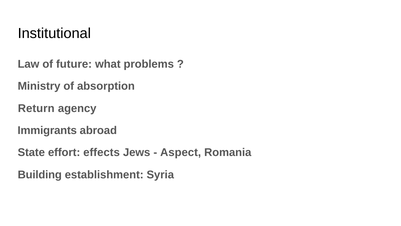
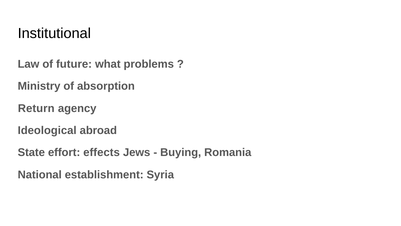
Immigrants: Immigrants -> Ideological
Aspect: Aspect -> Buying
Building: Building -> National
